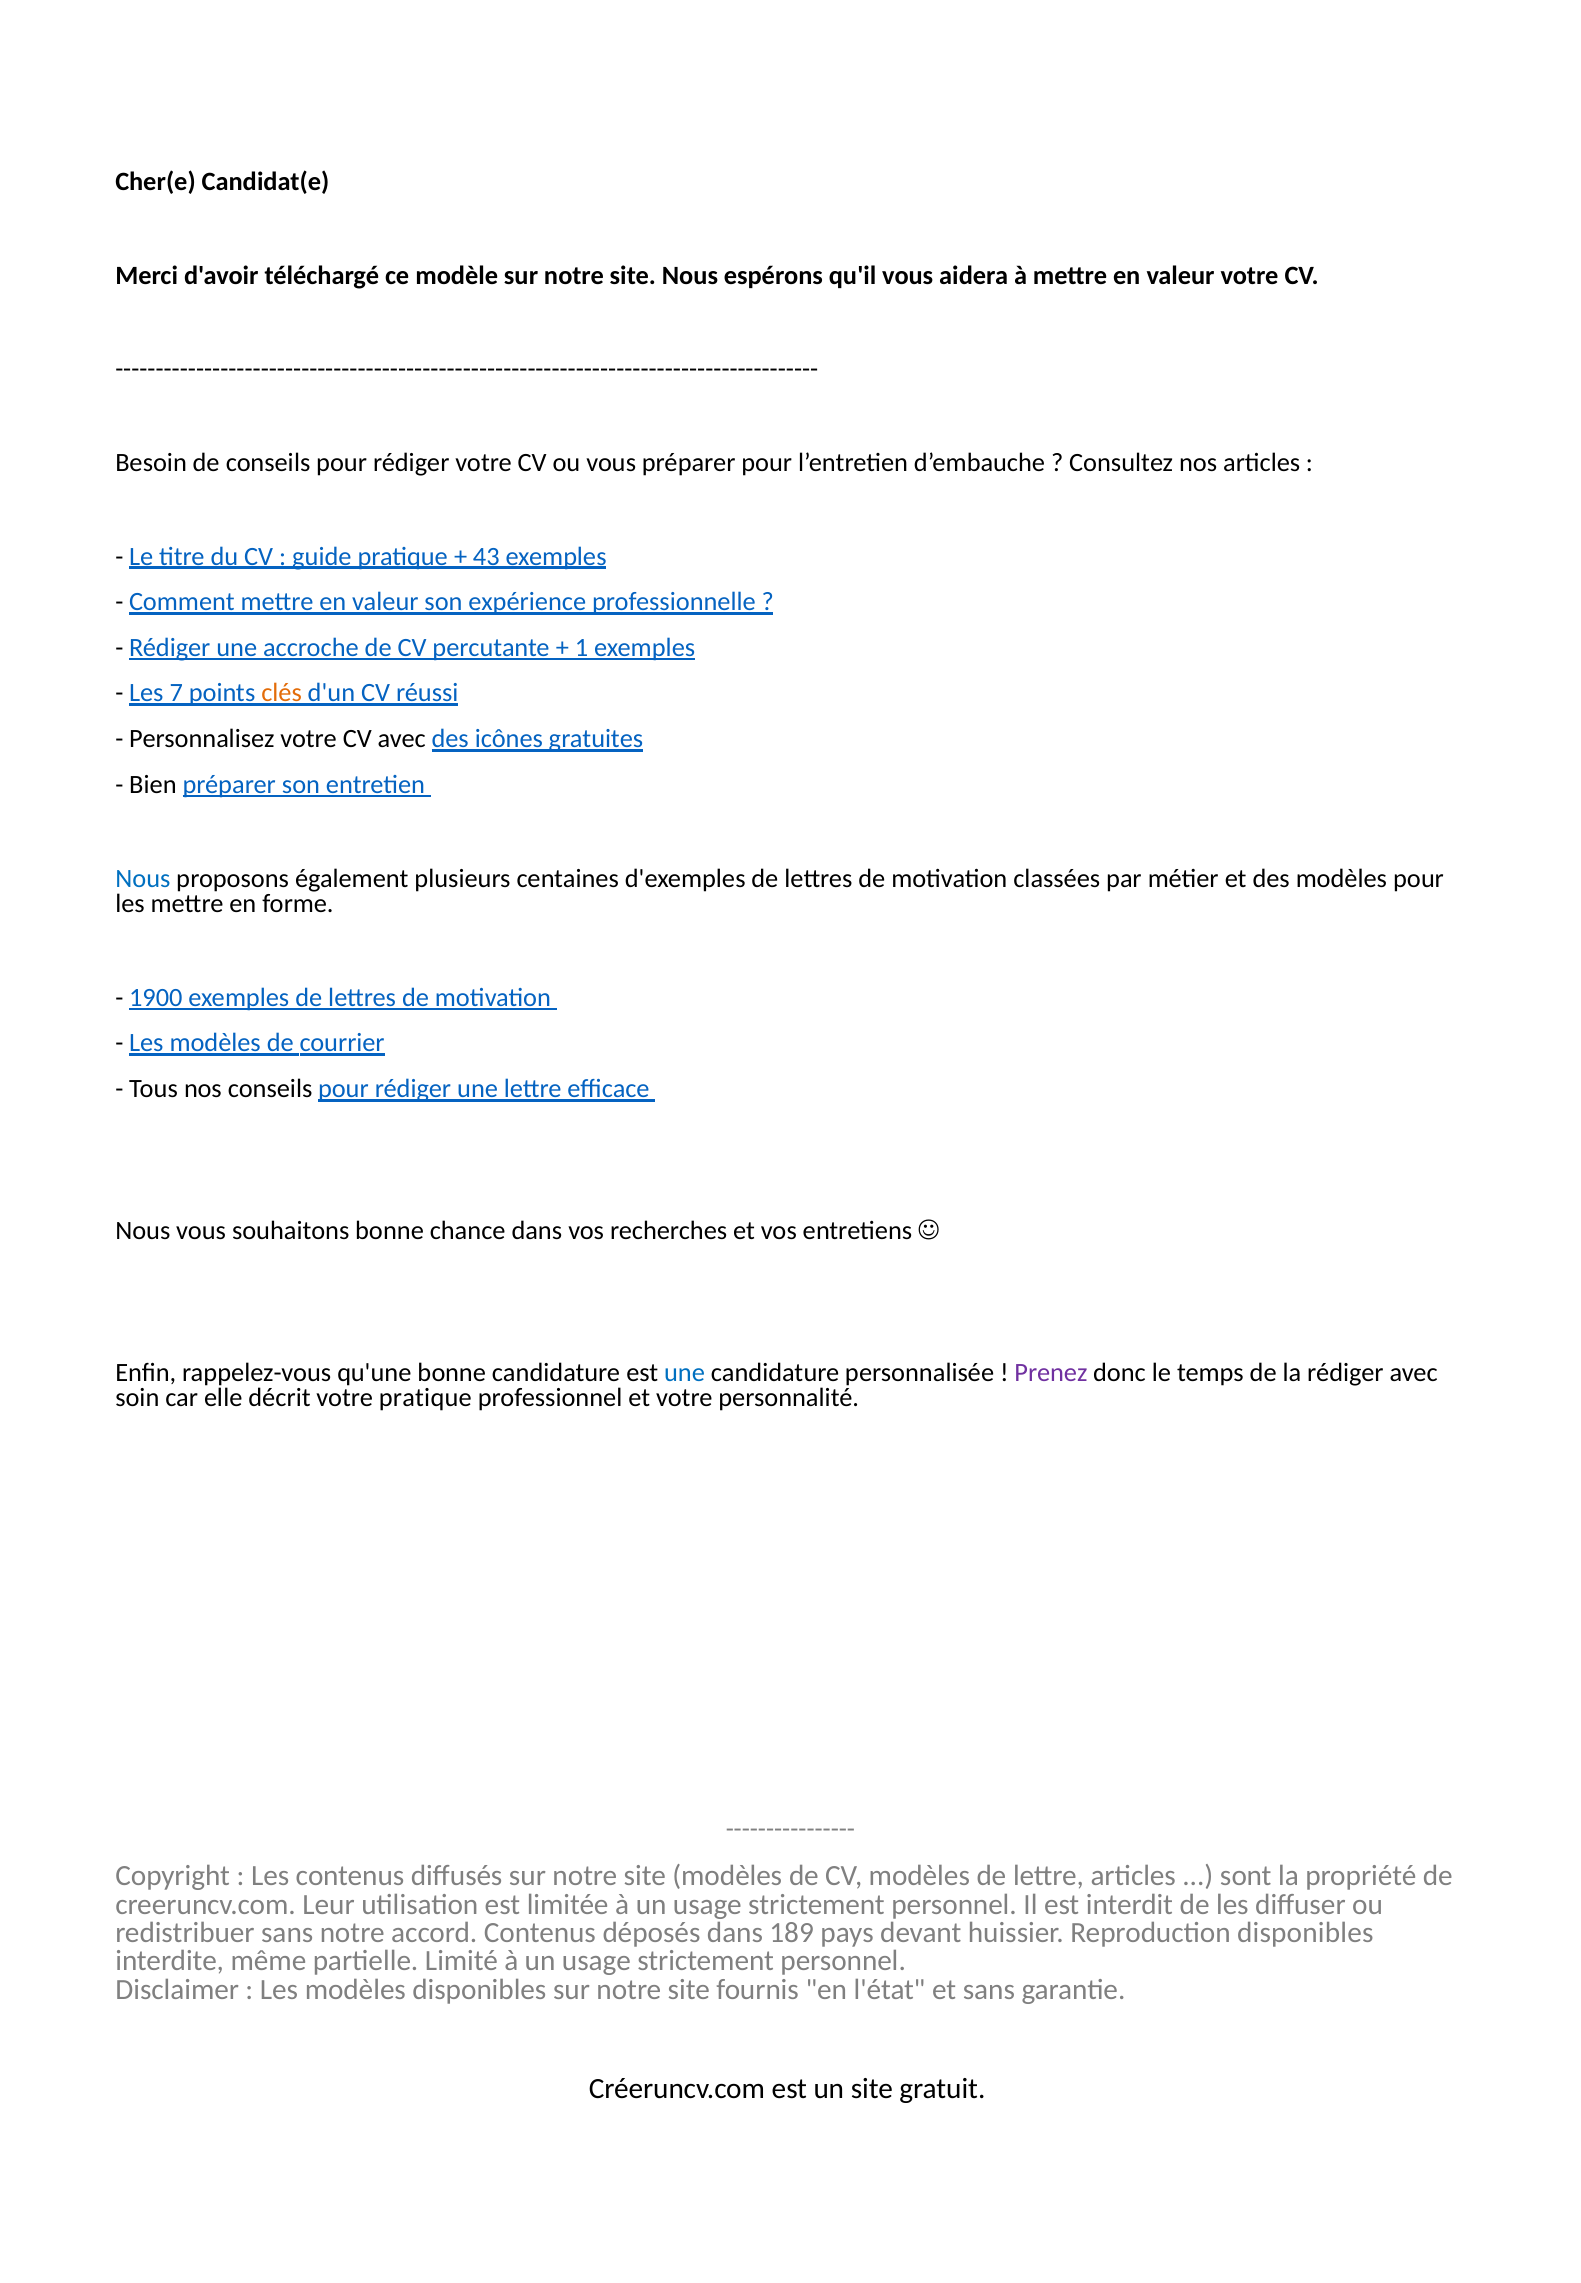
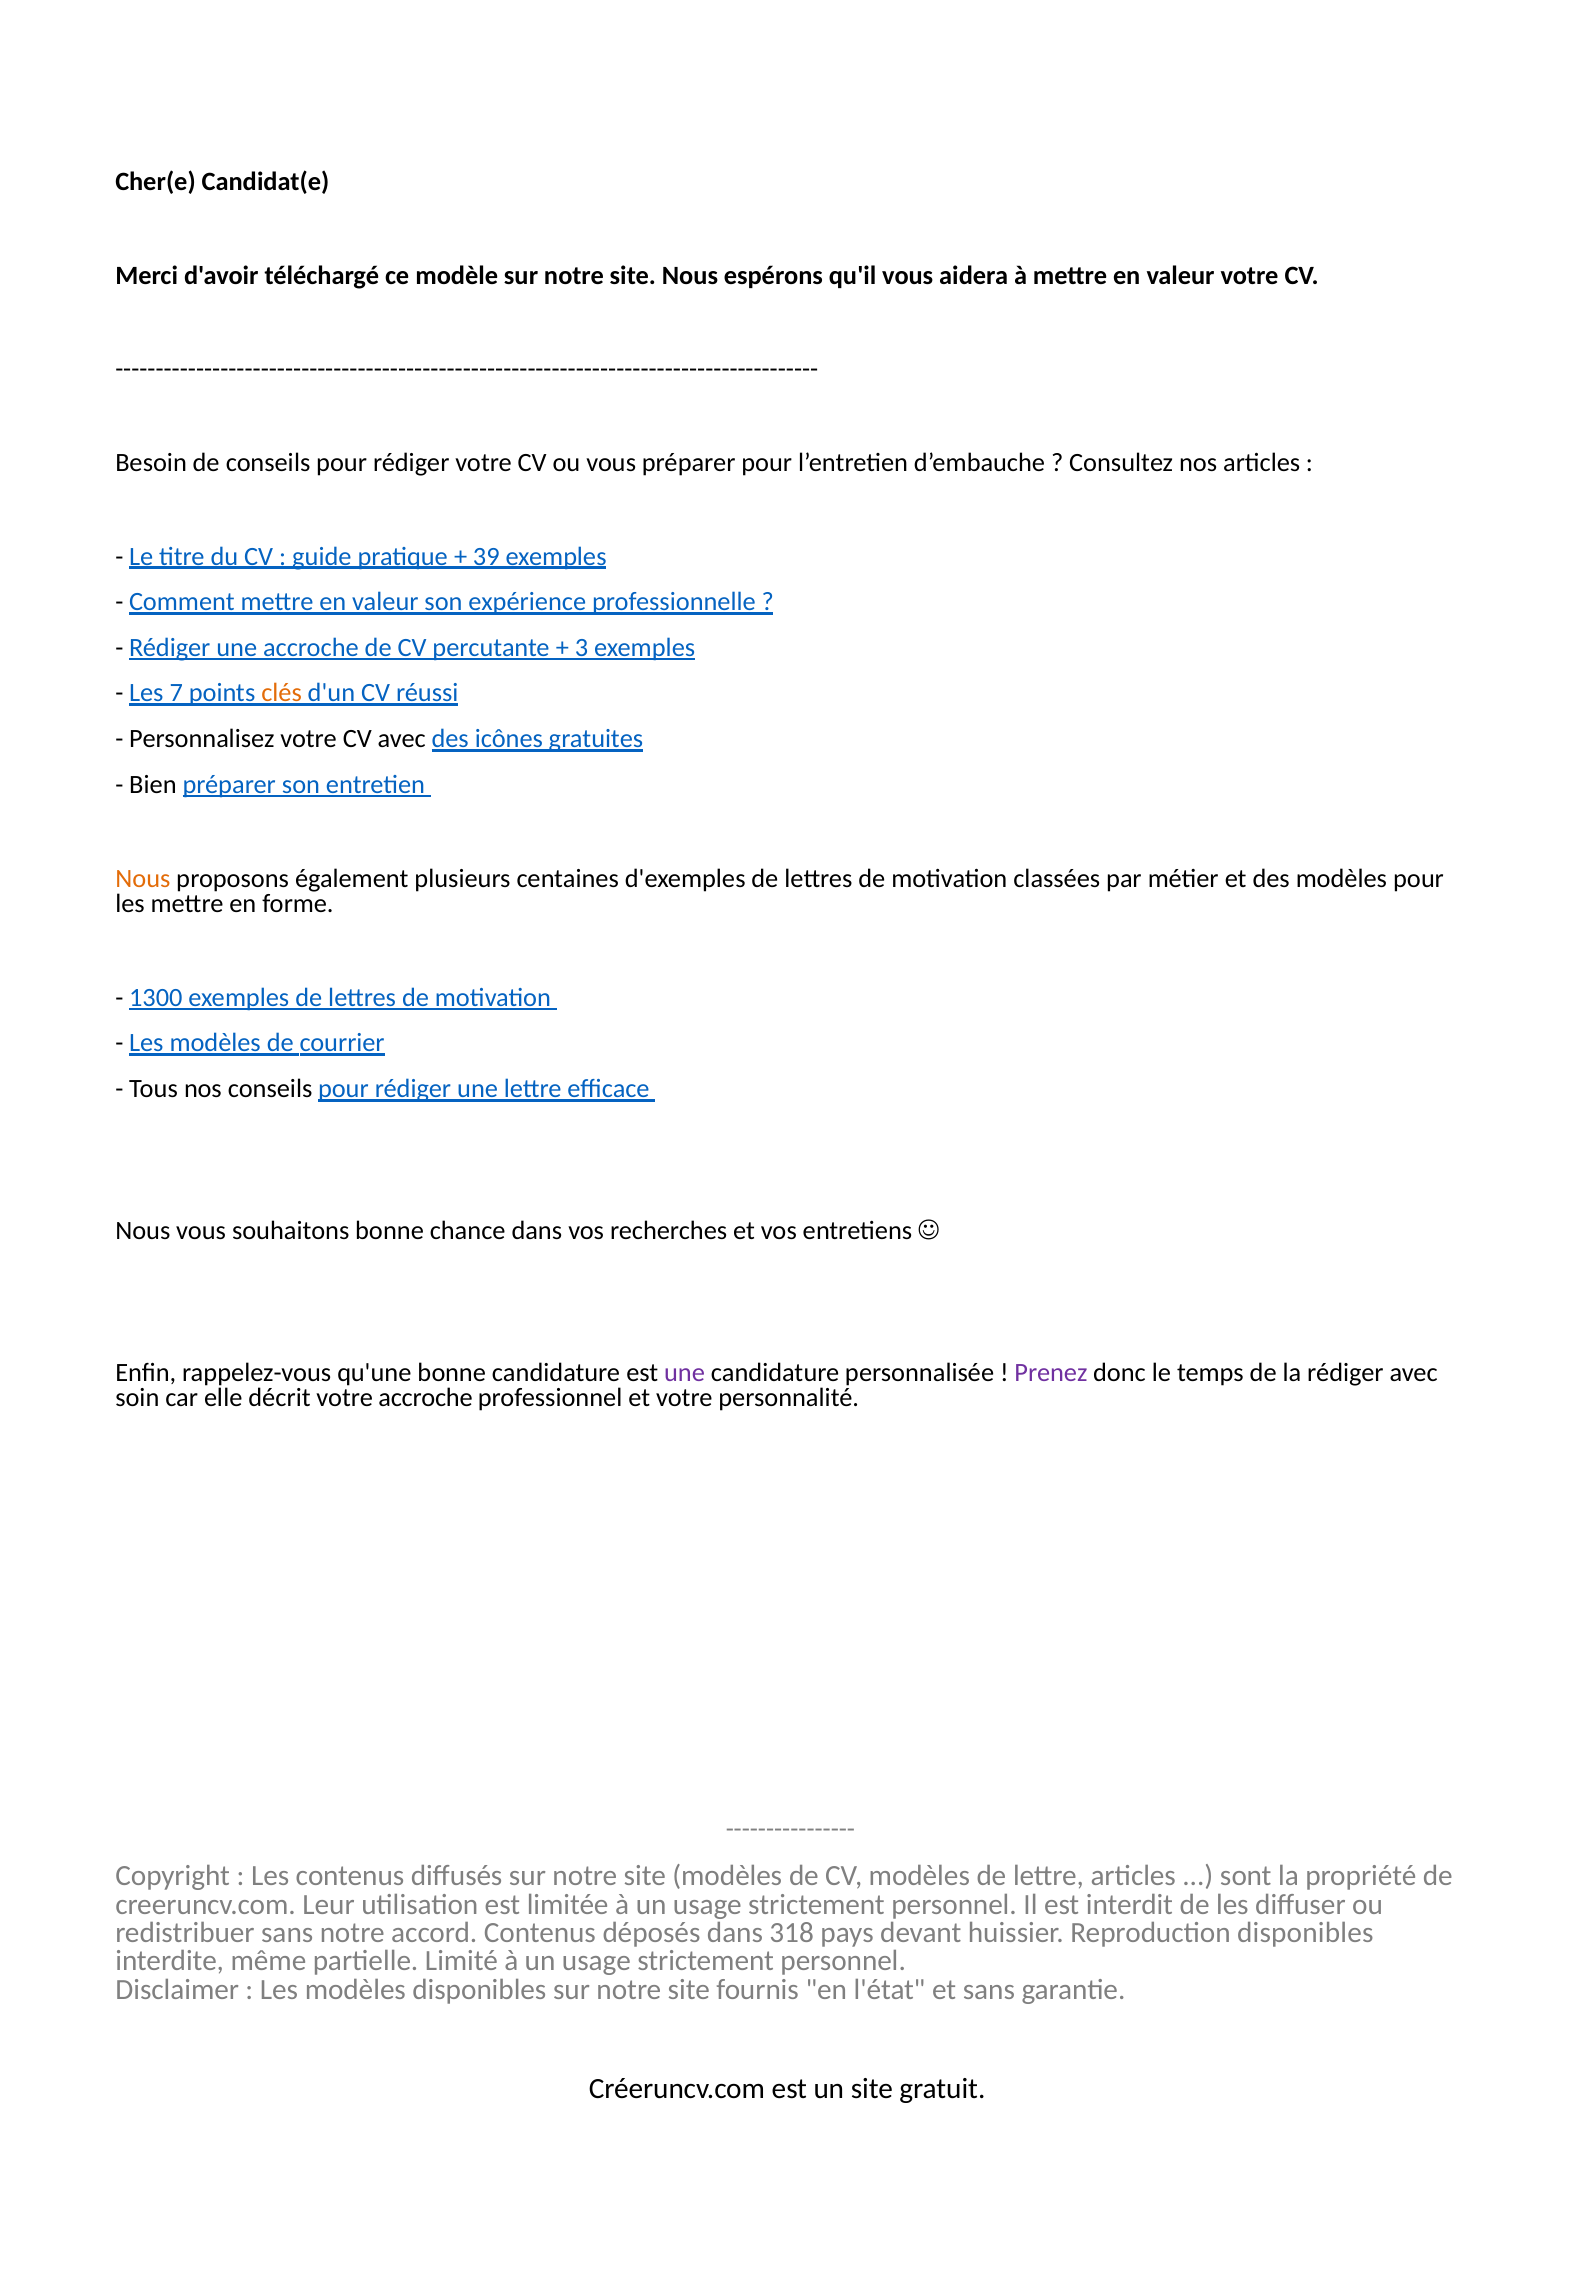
43: 43 -> 39
1: 1 -> 3
Nous at (143, 879) colour: blue -> orange
1900: 1900 -> 1300
une at (685, 1373) colour: blue -> purple
votre pratique: pratique -> accroche
189: 189 -> 318
